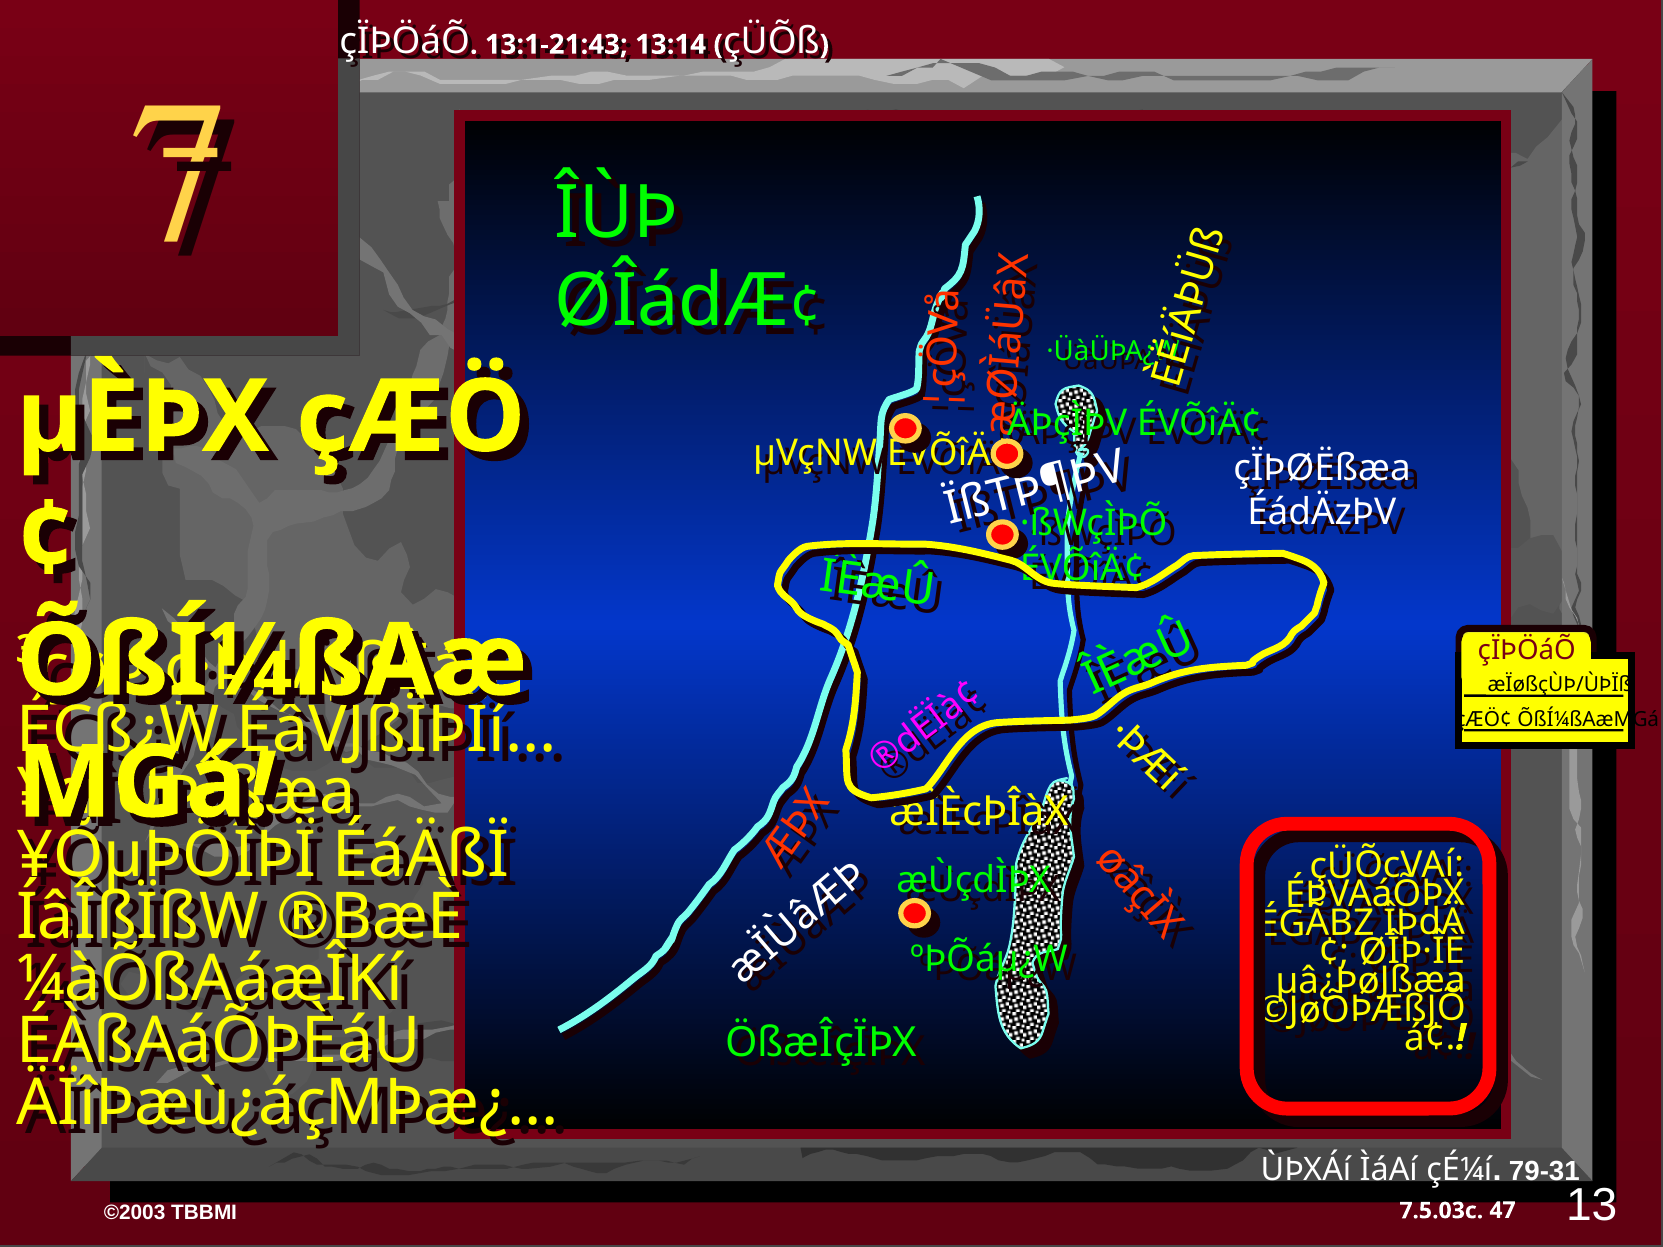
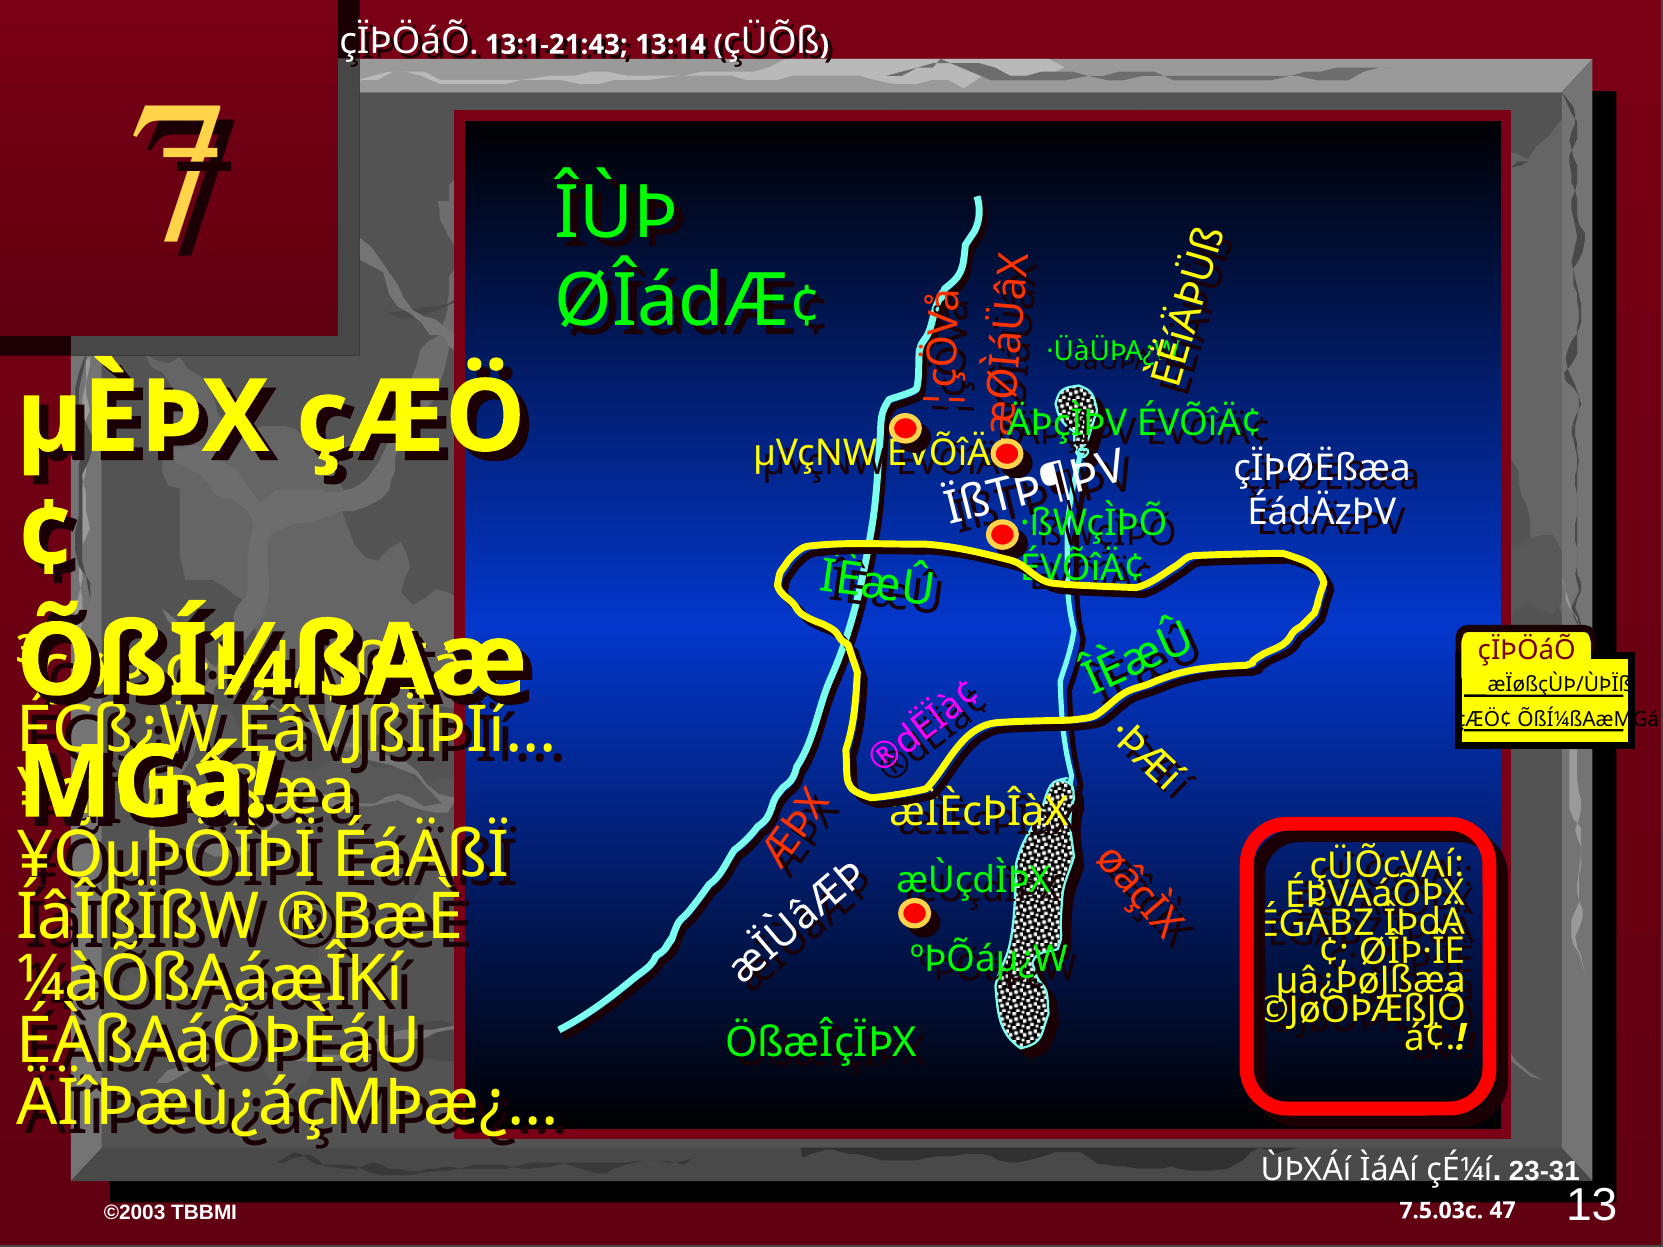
79-31: 79-31 -> 23-31
